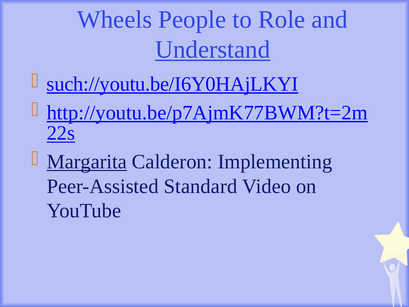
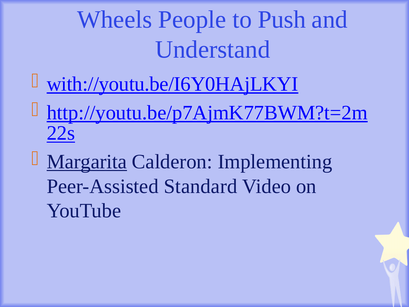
Role: Role -> Push
Understand underline: present -> none
such://youtu.be/I6Y0HAjLKYI: such://youtu.be/I6Y0HAjLKYI -> with://youtu.be/I6Y0HAjLKYI
